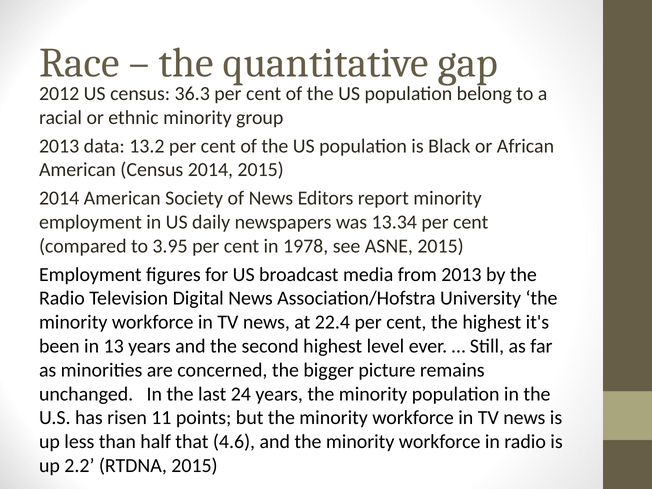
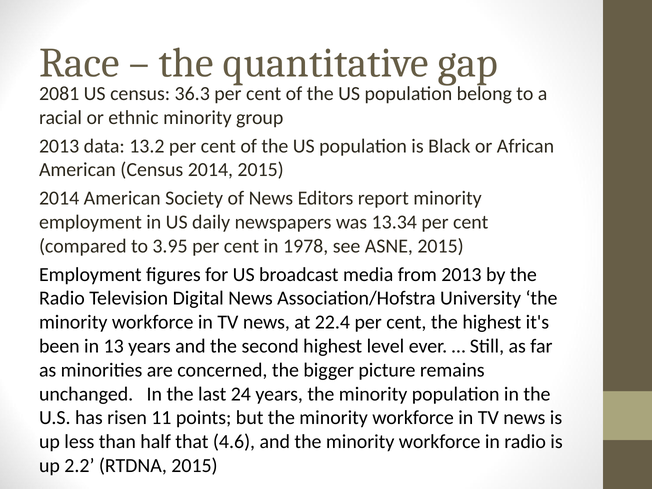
2012: 2012 -> 2081
